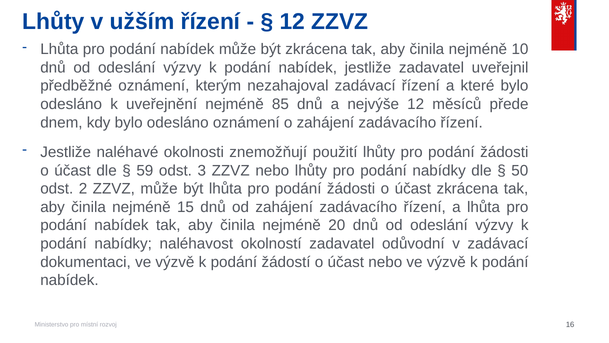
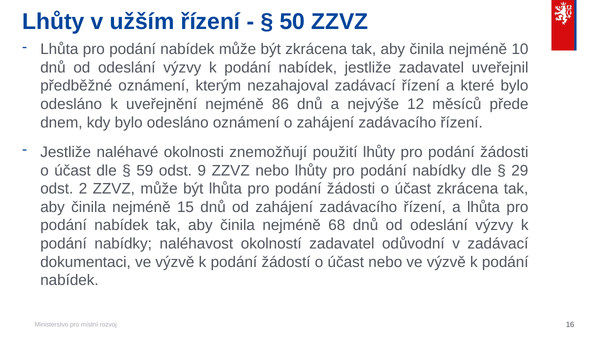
12 at (292, 22): 12 -> 50
85: 85 -> 86
3: 3 -> 9
50: 50 -> 29
20: 20 -> 68
